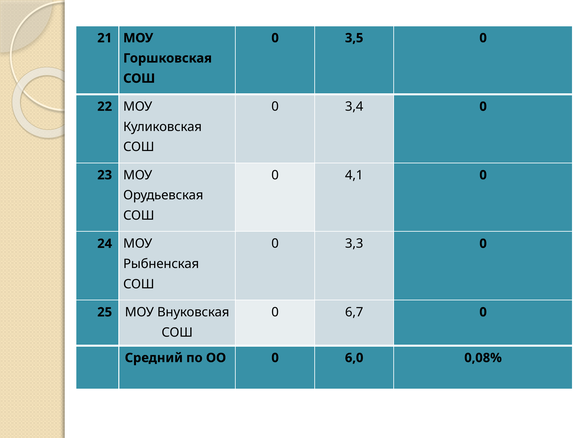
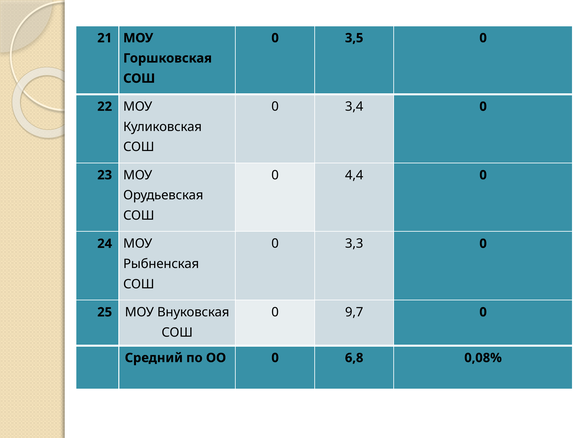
4,1: 4,1 -> 4,4
6,7: 6,7 -> 9,7
6,0: 6,0 -> 6,8
